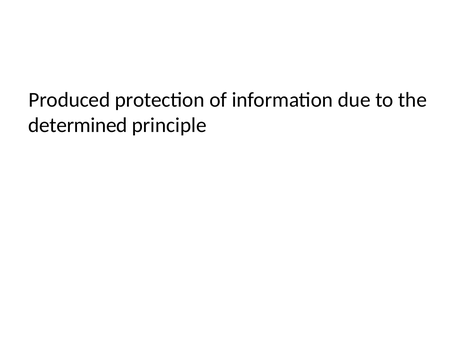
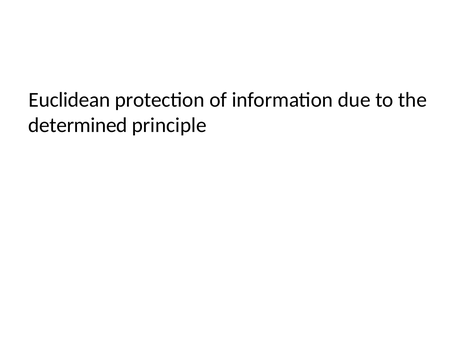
Produced: Produced -> Euclidean
